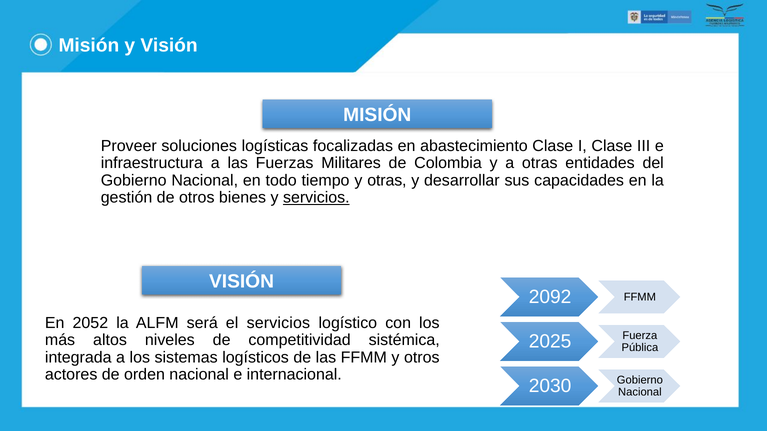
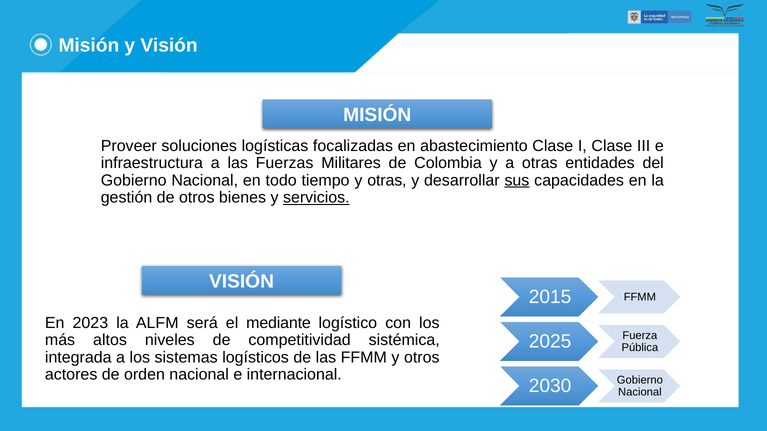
sus underline: none -> present
2092: 2092 -> 2015
2052: 2052 -> 2023
el servicios: servicios -> mediante
